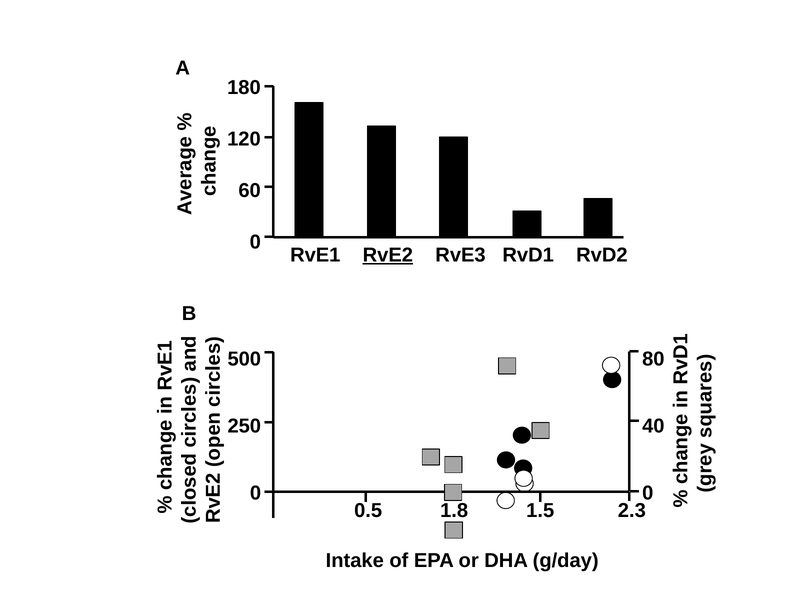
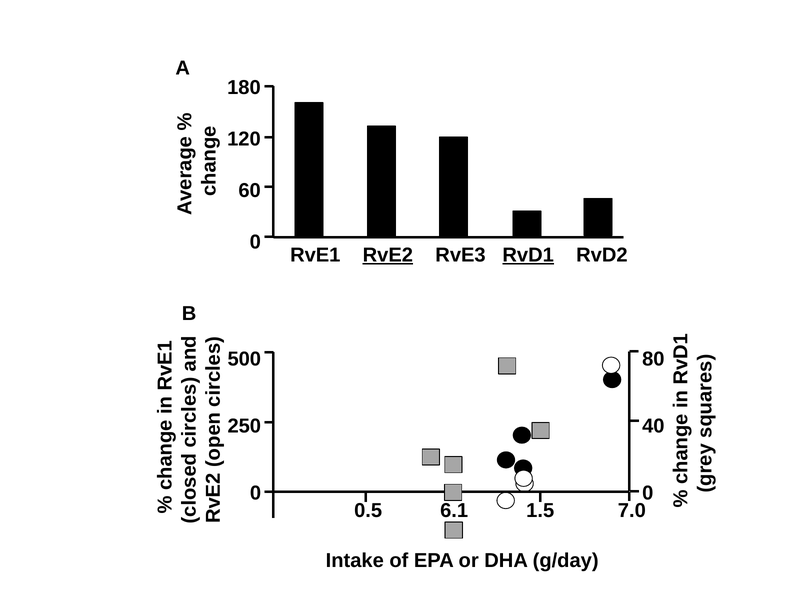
RvD1 underline: none -> present
1.8: 1.8 -> 6.1
2.3: 2.3 -> 7.0
